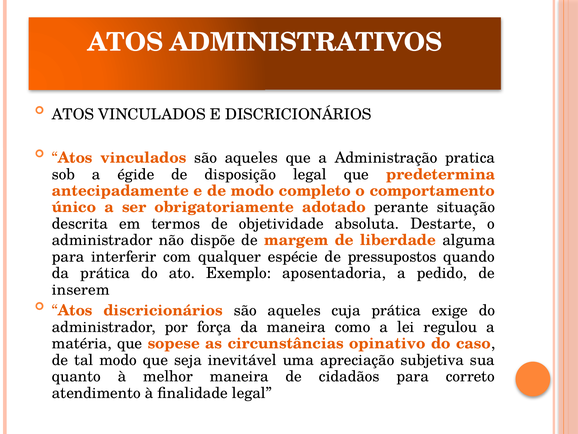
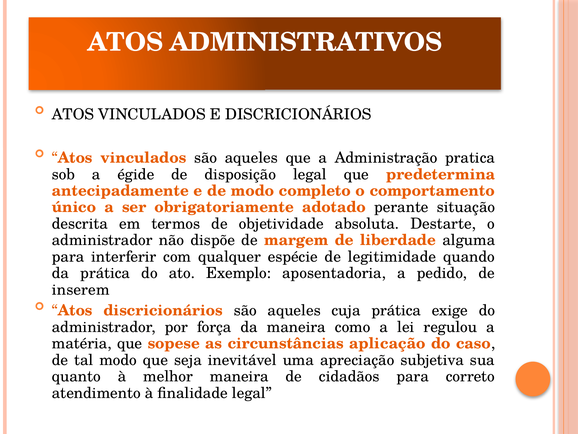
pressupostos: pressupostos -> legitimidade
opinativo: opinativo -> aplicação
